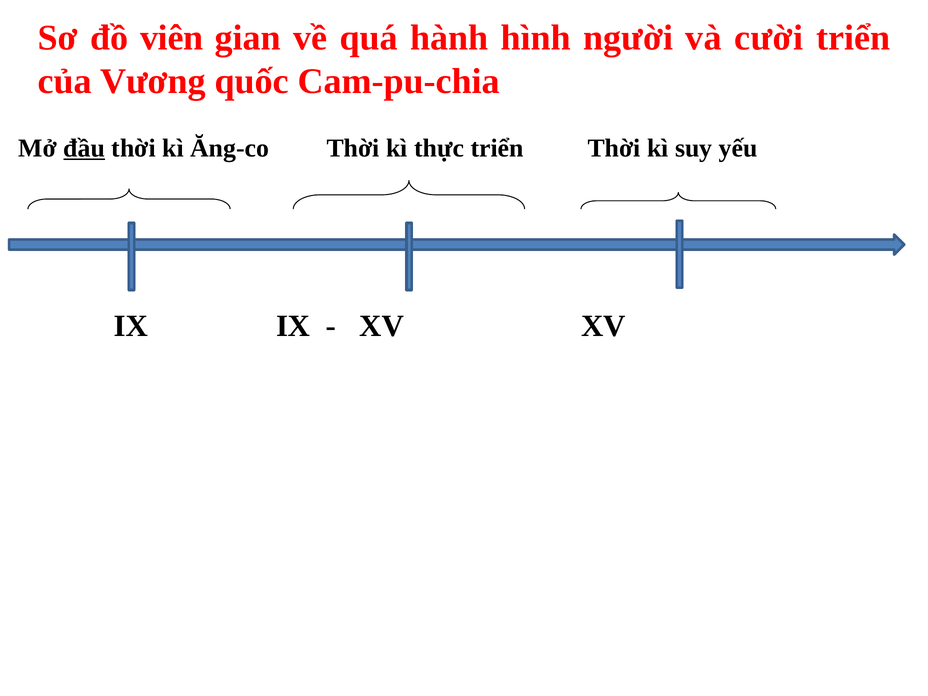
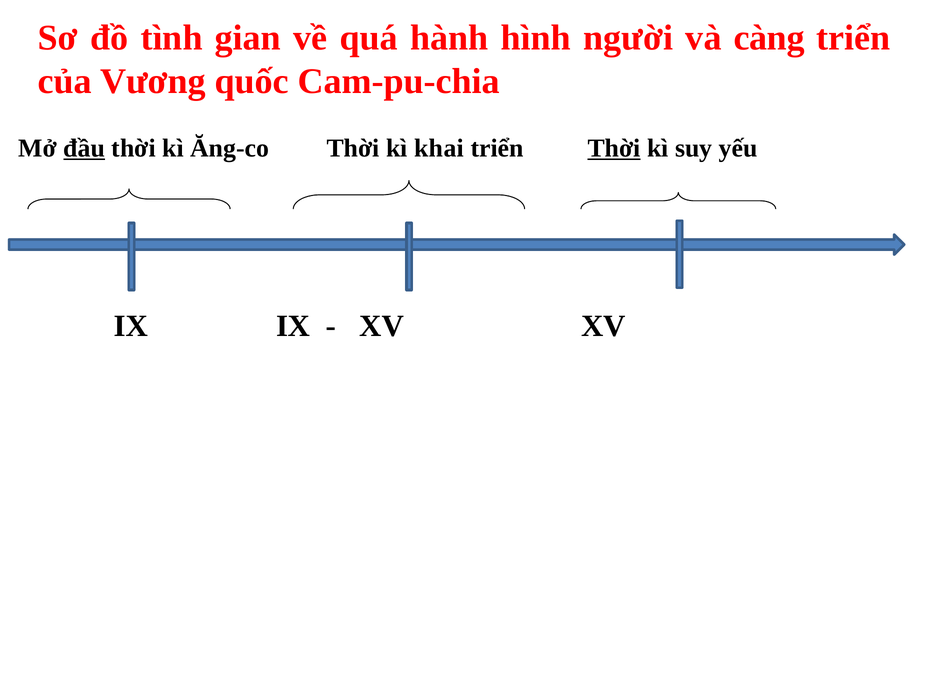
viên: viên -> tình
cười: cười -> càng
thực: thực -> khai
Thời at (614, 148) underline: none -> present
